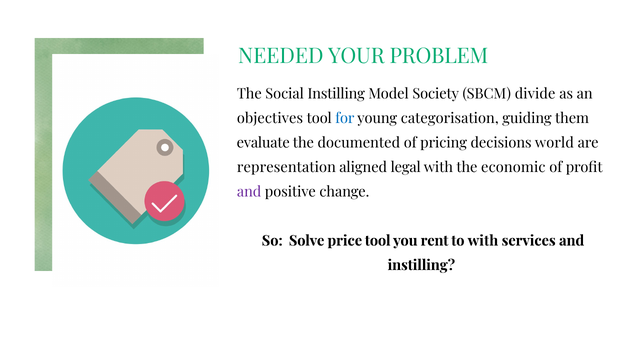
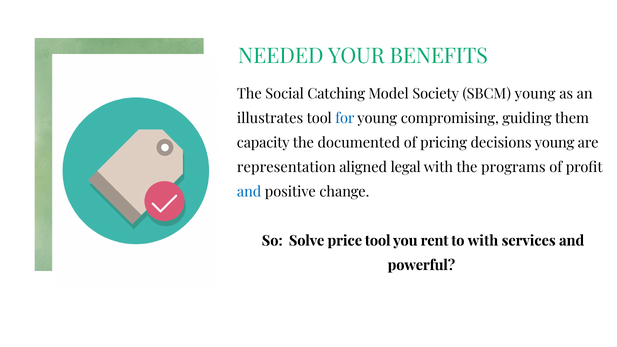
PROBLEM: PROBLEM -> BENEFITS
Social Instilling: Instilling -> Catching
SBCM divide: divide -> young
objectives: objectives -> illustrates
categorisation: categorisation -> compromising
evaluate: evaluate -> capacity
decisions world: world -> young
economic: economic -> programs
and at (249, 192) colour: purple -> blue
instilling at (421, 265): instilling -> powerful
